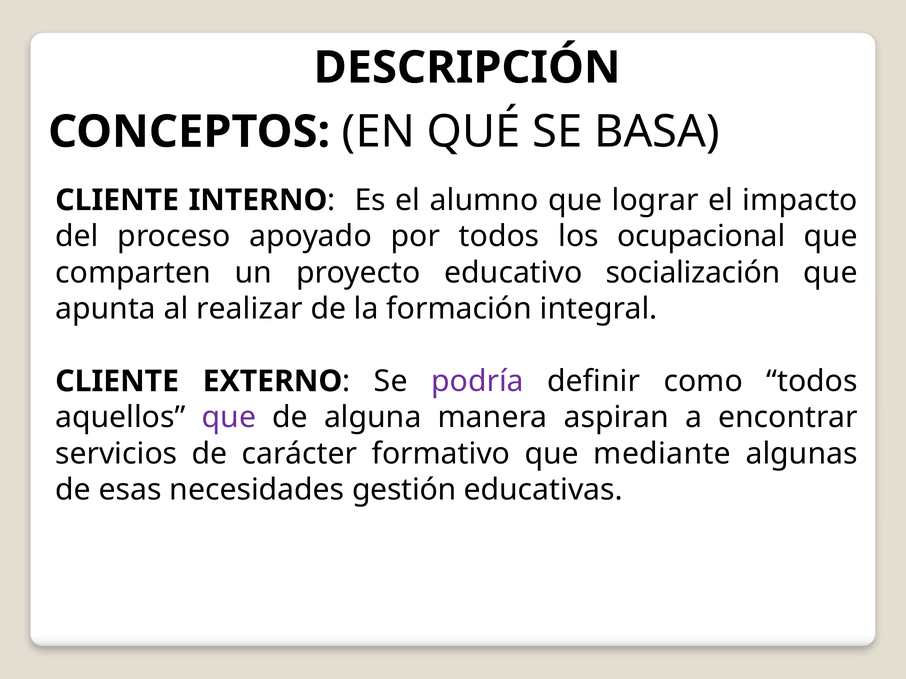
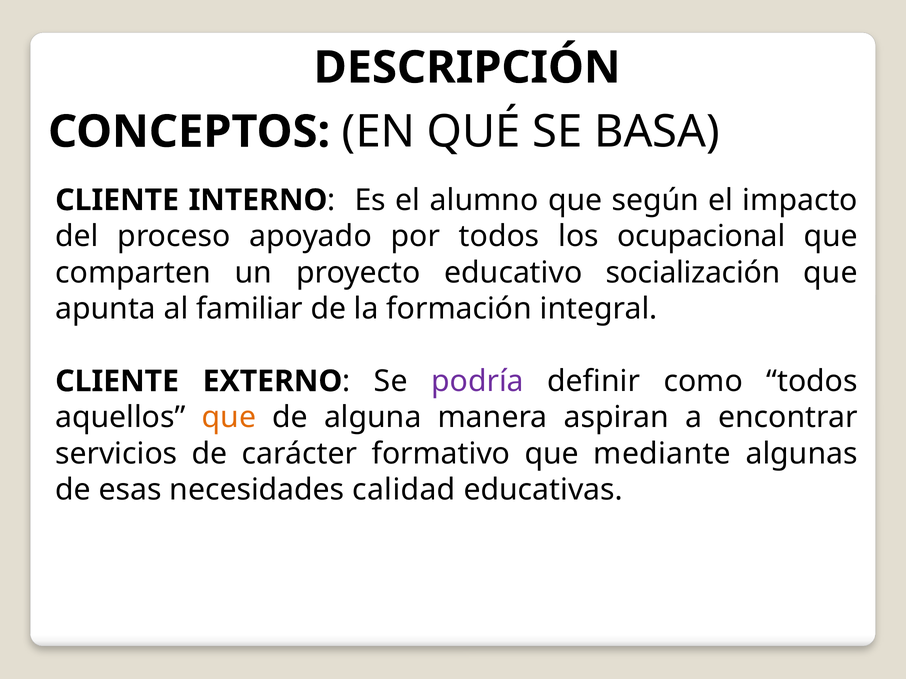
lograr: lograr -> según
realizar: realizar -> familiar
que at (229, 418) colour: purple -> orange
gestión: gestión -> calidad
